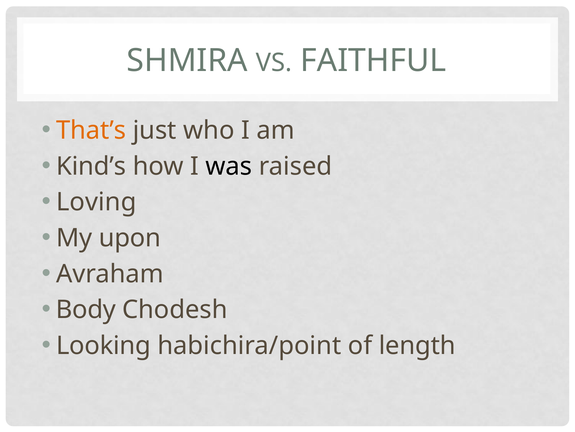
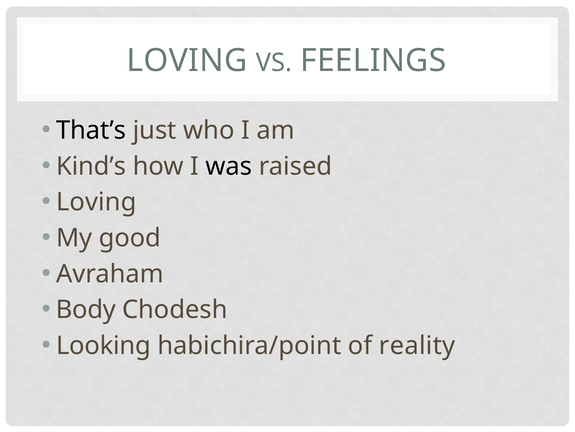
SHMIRA at (187, 61): SHMIRA -> LOVING
FAITHFUL: FAITHFUL -> FEELINGS
That’s colour: orange -> black
upon: upon -> good
length: length -> reality
